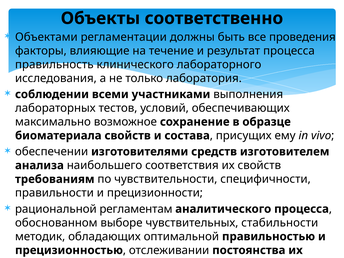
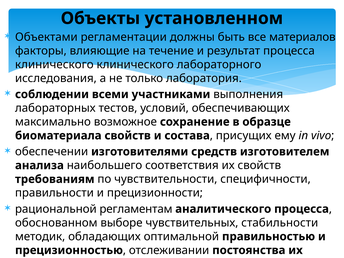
соответственно: соответственно -> установленном
проведения: проведения -> материалов
правильность at (54, 65): правильность -> клинического
